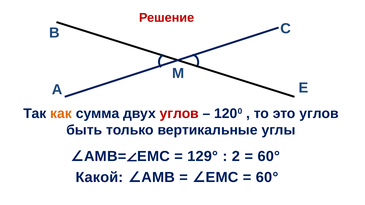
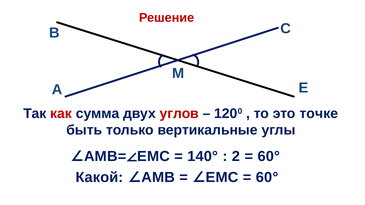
как colour: orange -> red
это углов: углов -> точке
129°: 129° -> 140°
